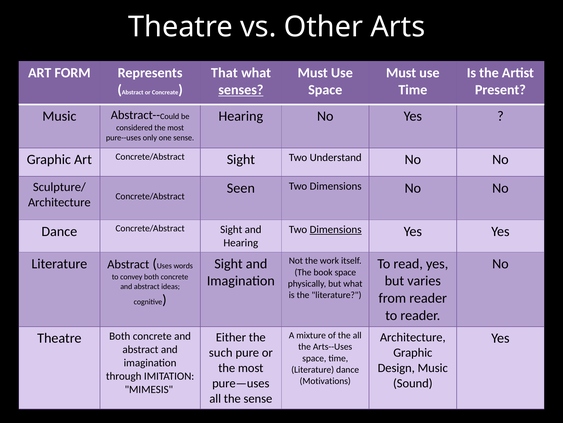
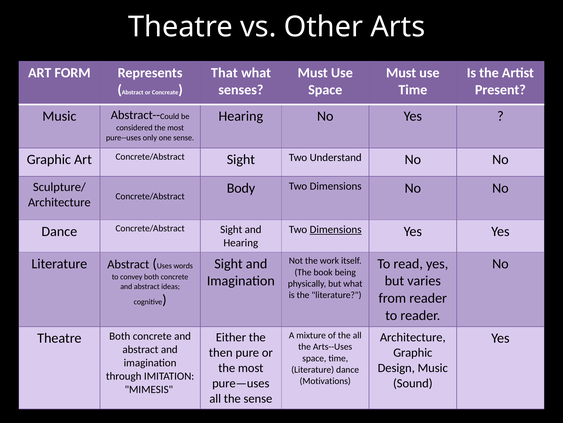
senses underline: present -> none
Seen: Seen -> Body
book space: space -> being
such: such -> then
